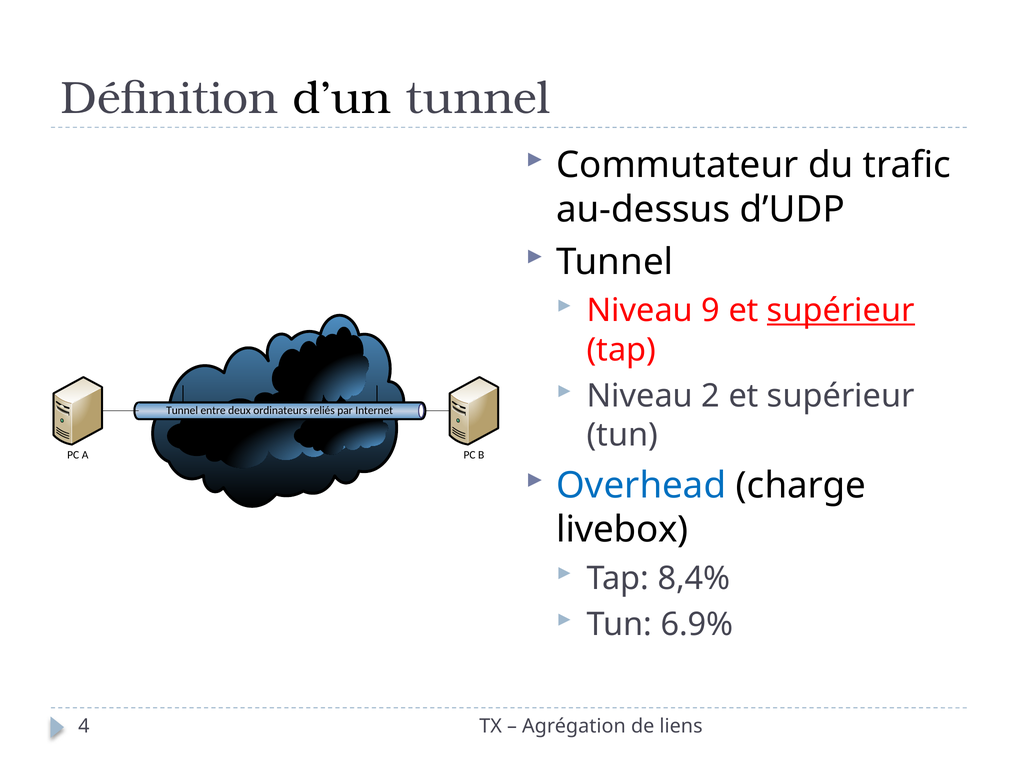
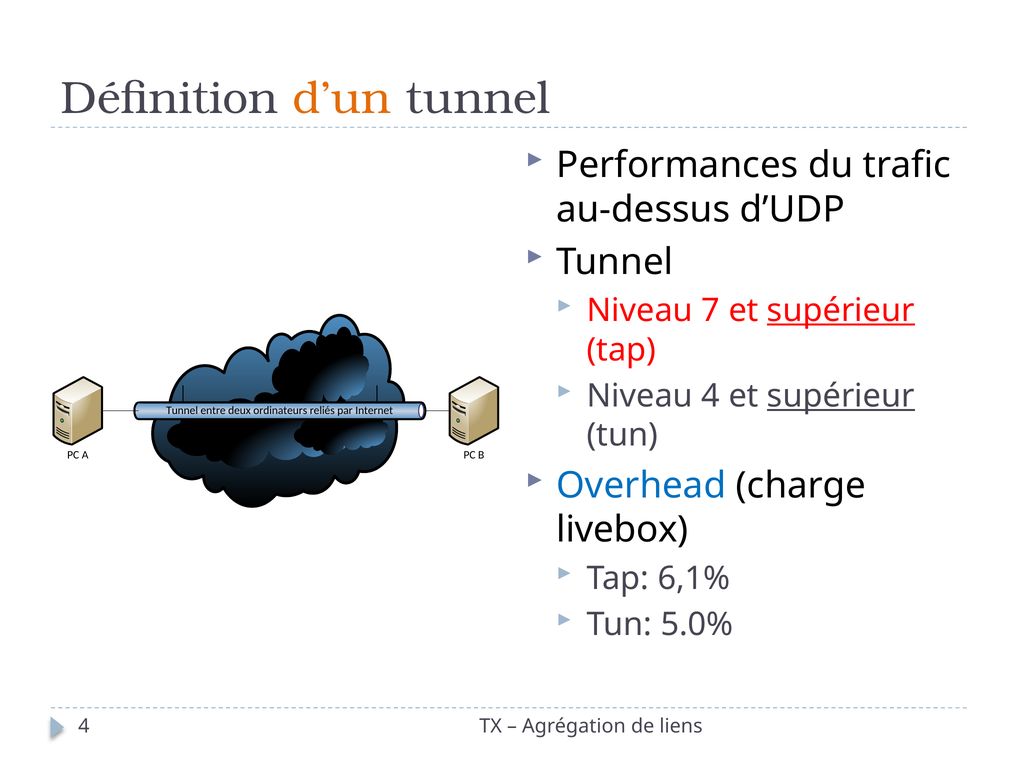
d’un colour: black -> orange
Commutateur: Commutateur -> Performances
9: 9 -> 7
Niveau 2: 2 -> 4
supérieur at (841, 396) underline: none -> present
8,4%: 8,4% -> 6,1%
6.9%: 6.9% -> 5.0%
